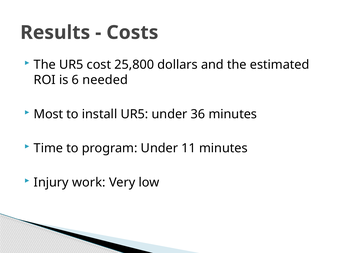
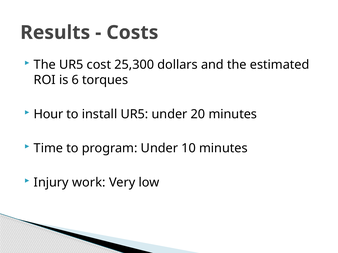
25,800: 25,800 -> 25,300
needed: needed -> torques
Most: Most -> Hour
36: 36 -> 20
11: 11 -> 10
